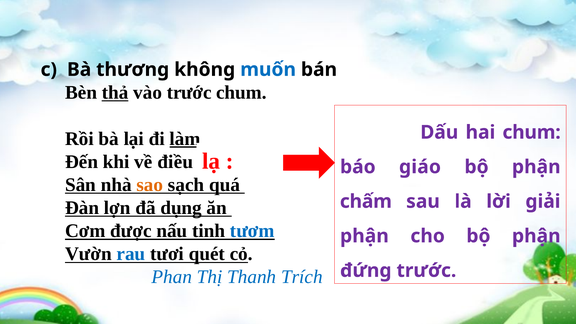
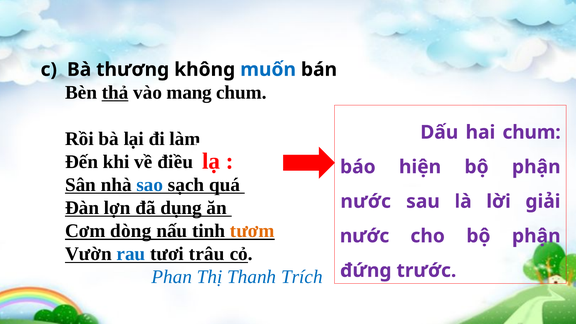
vào trước: trước -> mang
làm underline: present -> none
giáo: giáo -> hiện
sao colour: orange -> blue
chấm at (366, 201): chấm -> nước
được: được -> dòng
tươm colour: blue -> orange
phận at (364, 236): phận -> nước
quét: quét -> trâu
